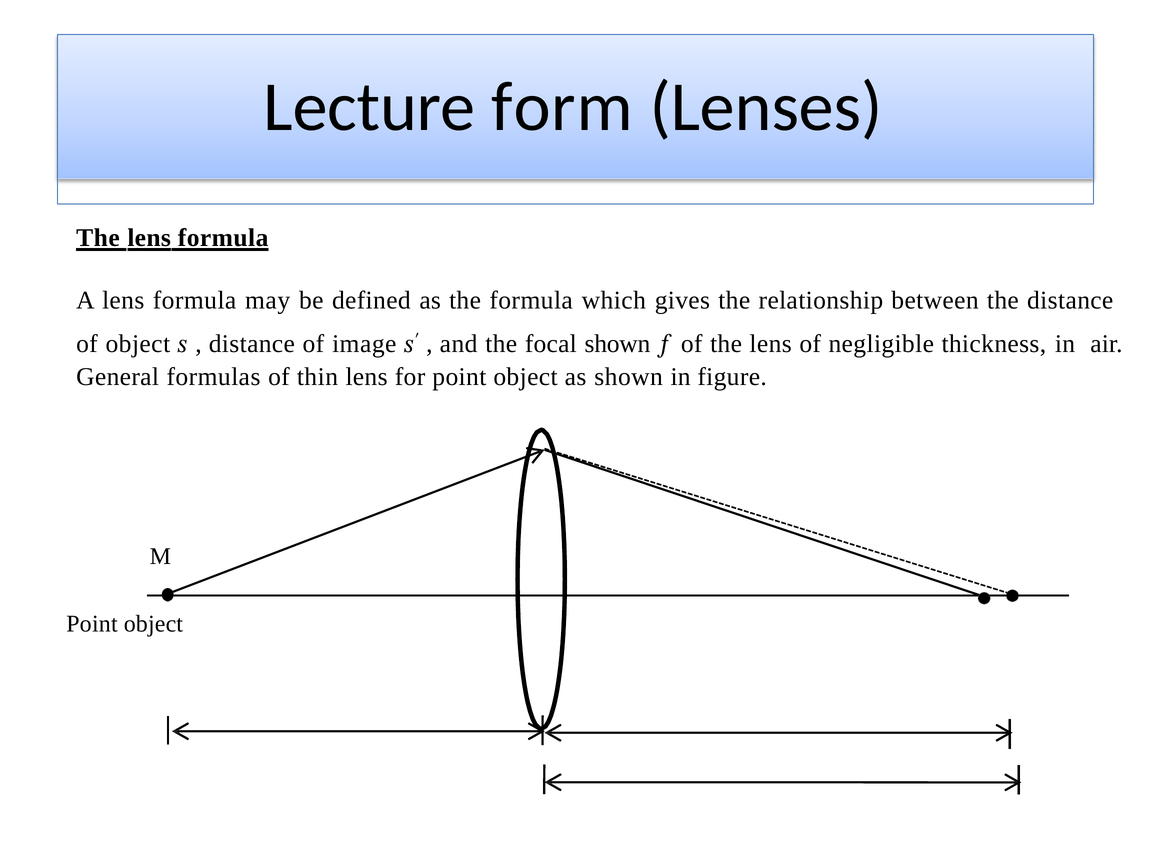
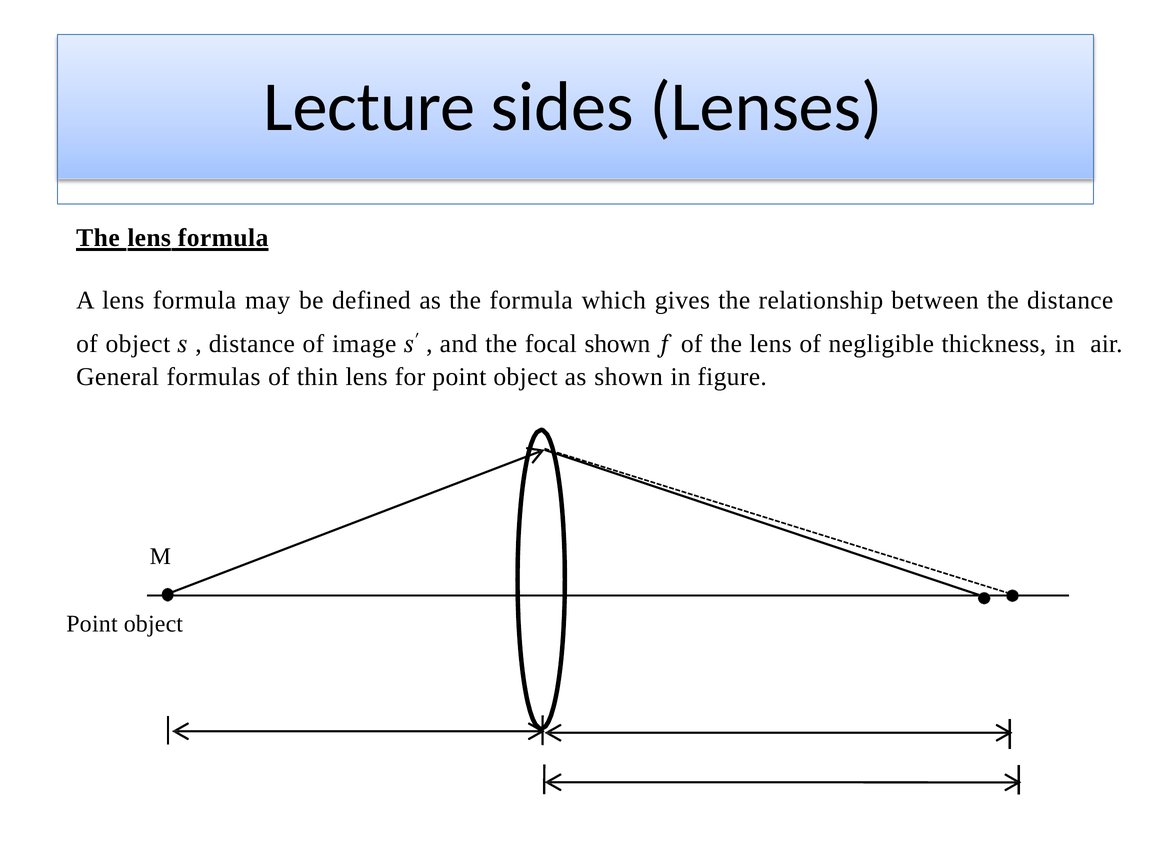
form: form -> sides
